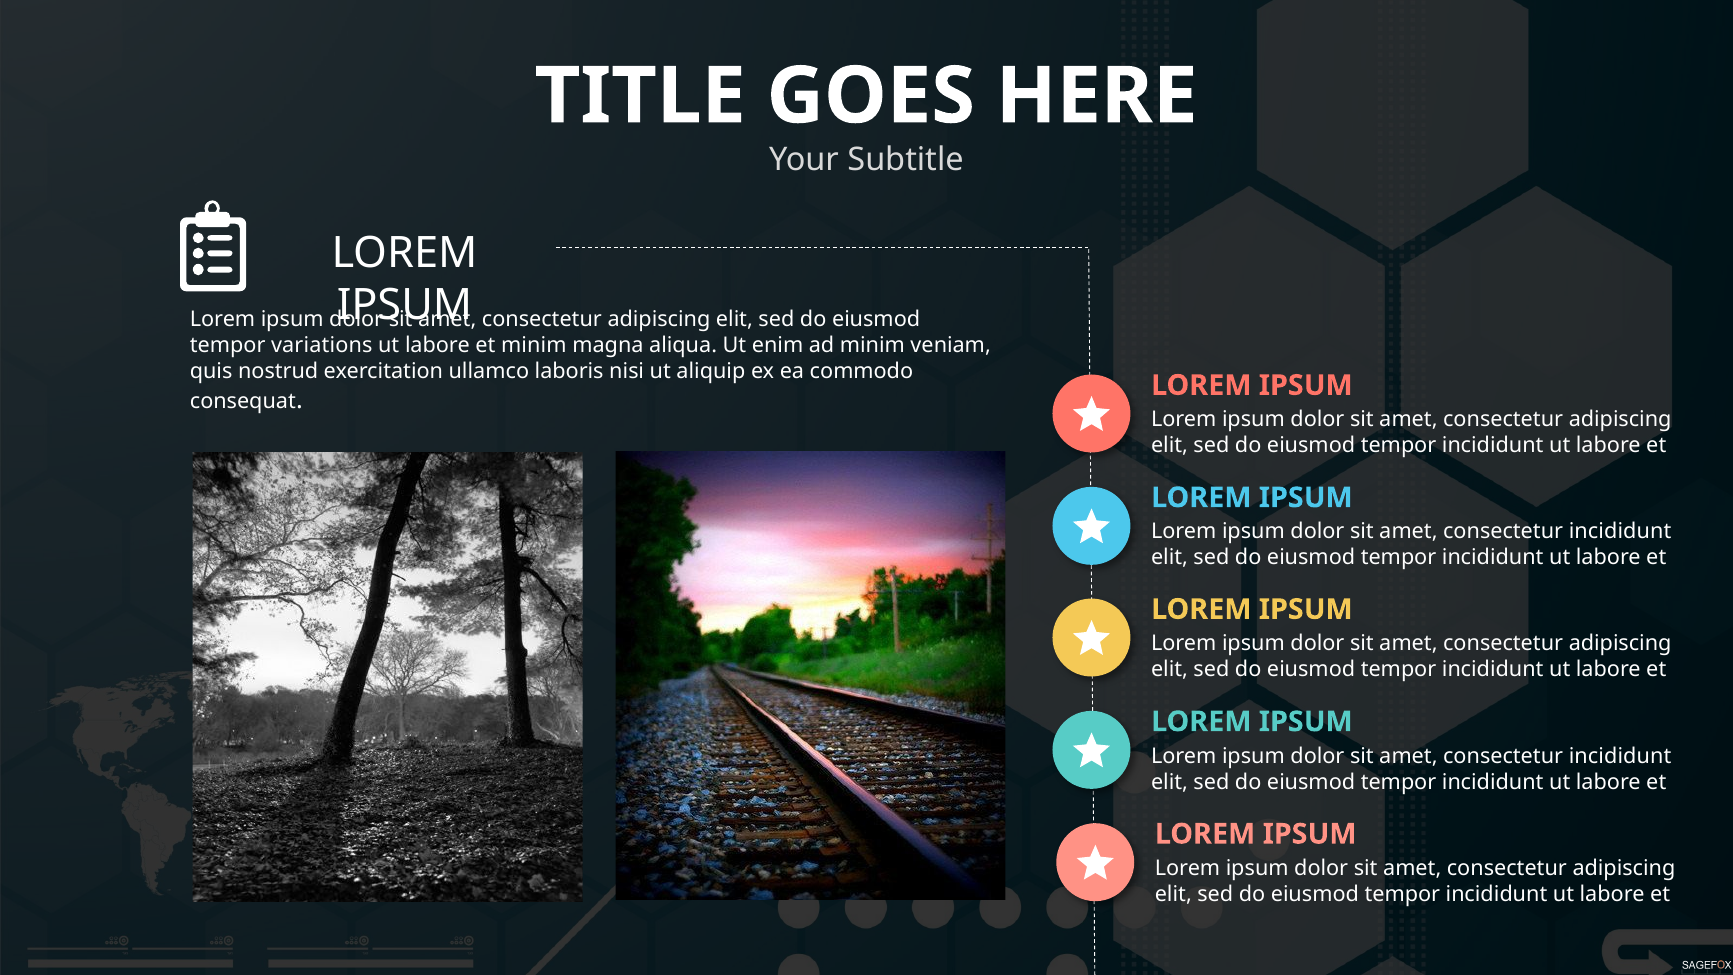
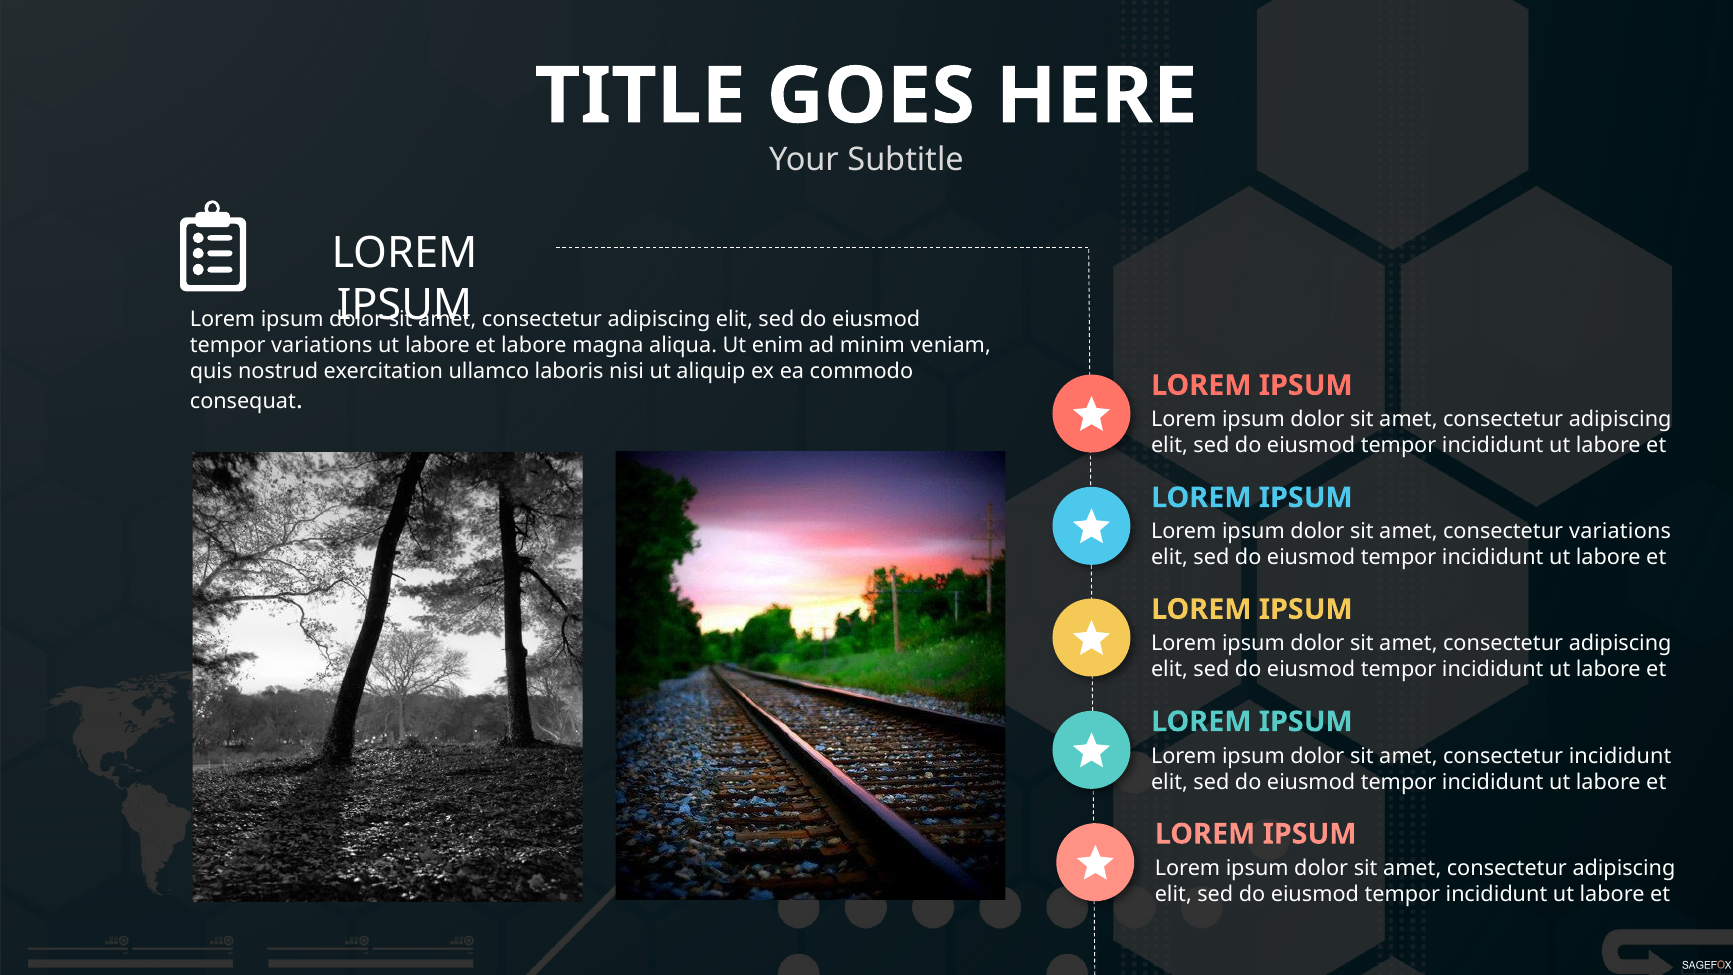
et minim: minim -> labore
incididunt at (1620, 532): incididunt -> variations
